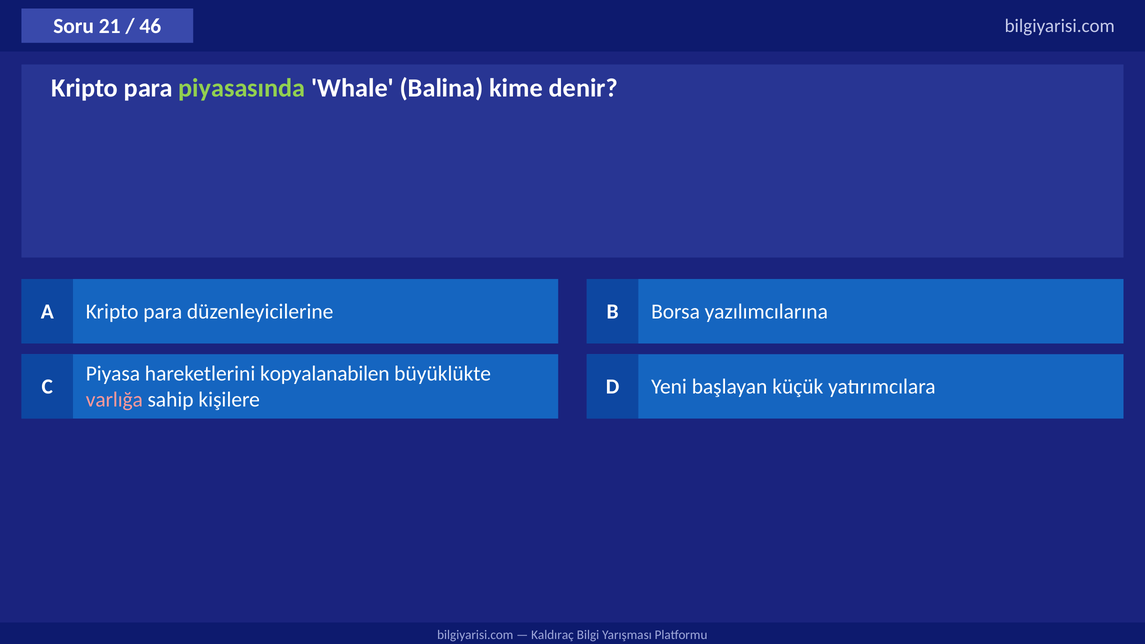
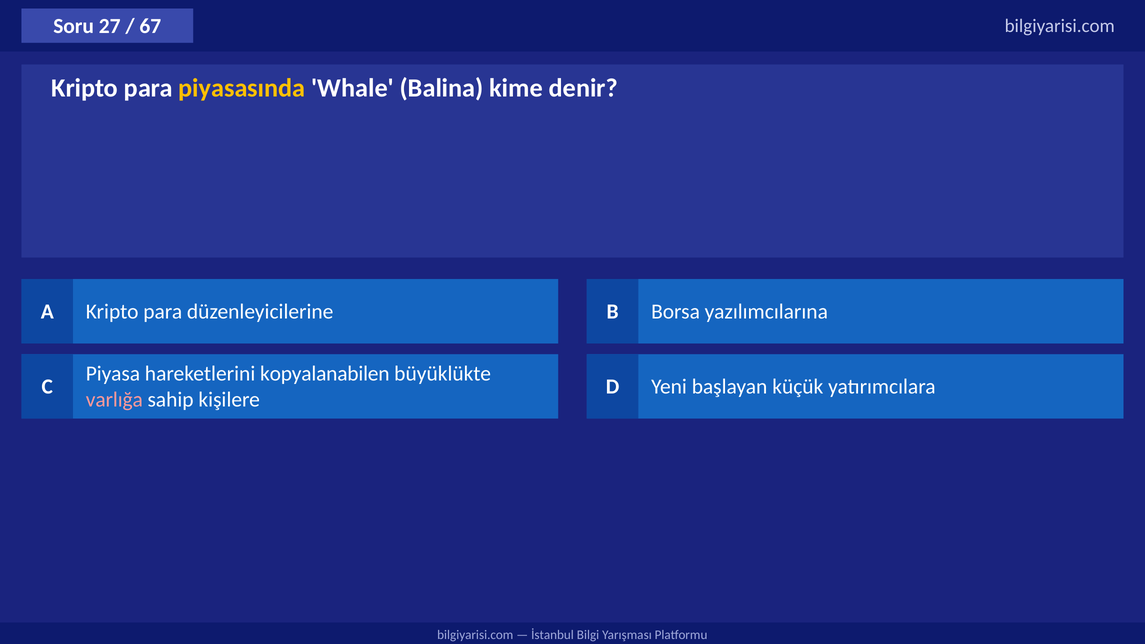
21: 21 -> 27
46: 46 -> 67
piyasasında colour: light green -> yellow
Kaldıraç: Kaldıraç -> İstanbul
